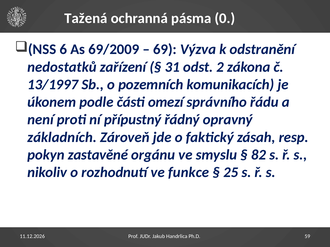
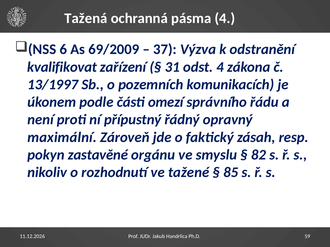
pásma 0: 0 -> 4
69: 69 -> 37
nedostatků: nedostatků -> kvalifikovat
odst 2: 2 -> 4
základních: základních -> maximální
funkce: funkce -> tažené
25: 25 -> 85
